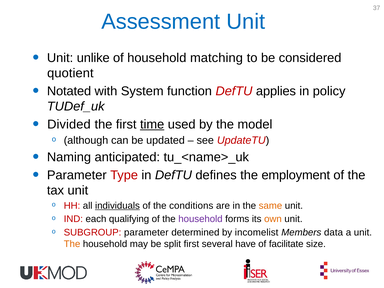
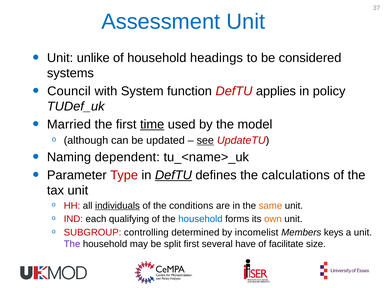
matching: matching -> headings
quotient: quotient -> systems
Notated: Notated -> Council
Divided: Divided -> Married
see underline: none -> present
anticipated: anticipated -> dependent
DefTU at (173, 175) underline: none -> present
employment: employment -> calculations
household at (200, 219) colour: purple -> blue
SUBGROUP parameter: parameter -> controlling
data: data -> keys
The at (72, 244) colour: orange -> purple
